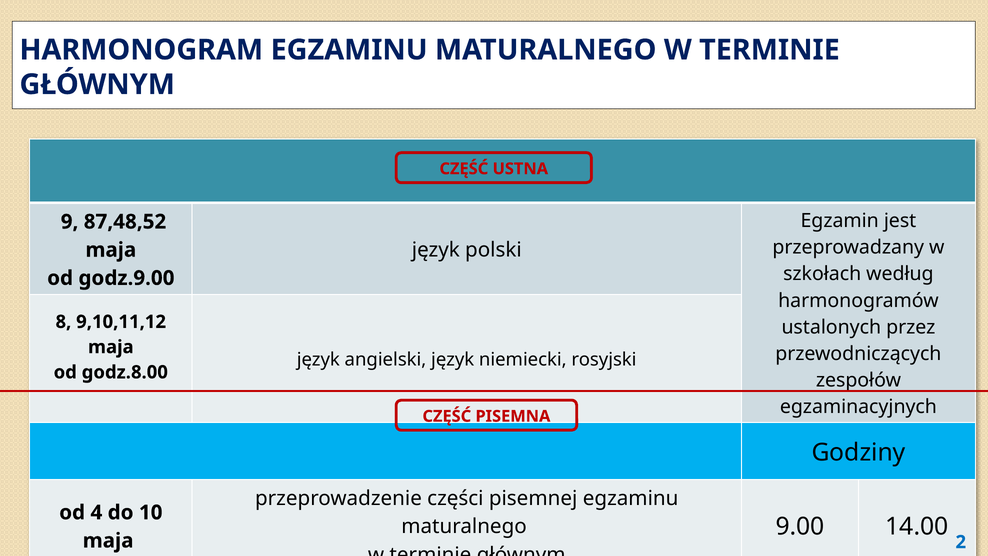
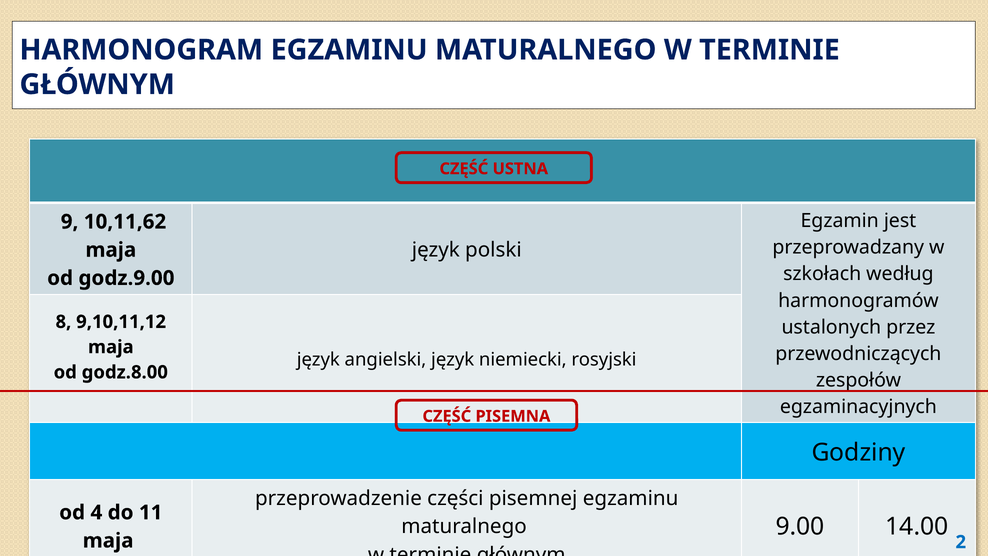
87,48,52: 87,48,52 -> 10,11,62
10: 10 -> 11
